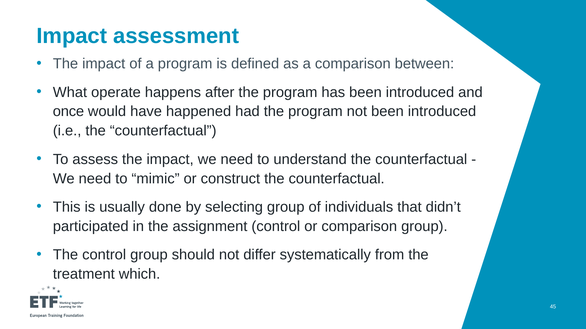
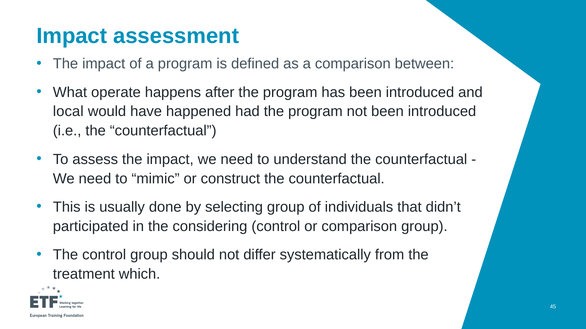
once: once -> local
assignment: assignment -> considering
